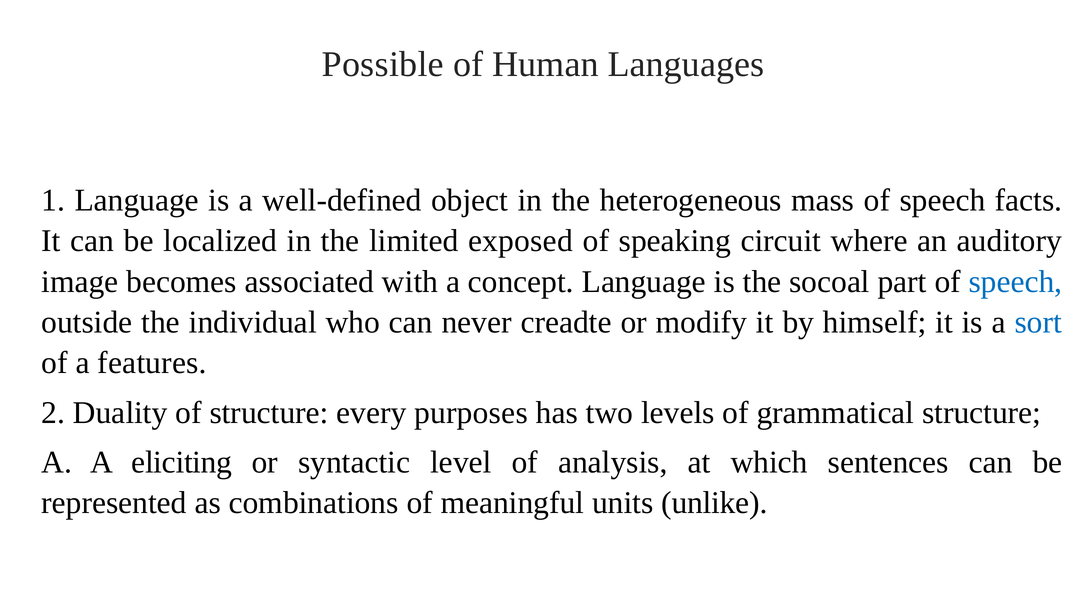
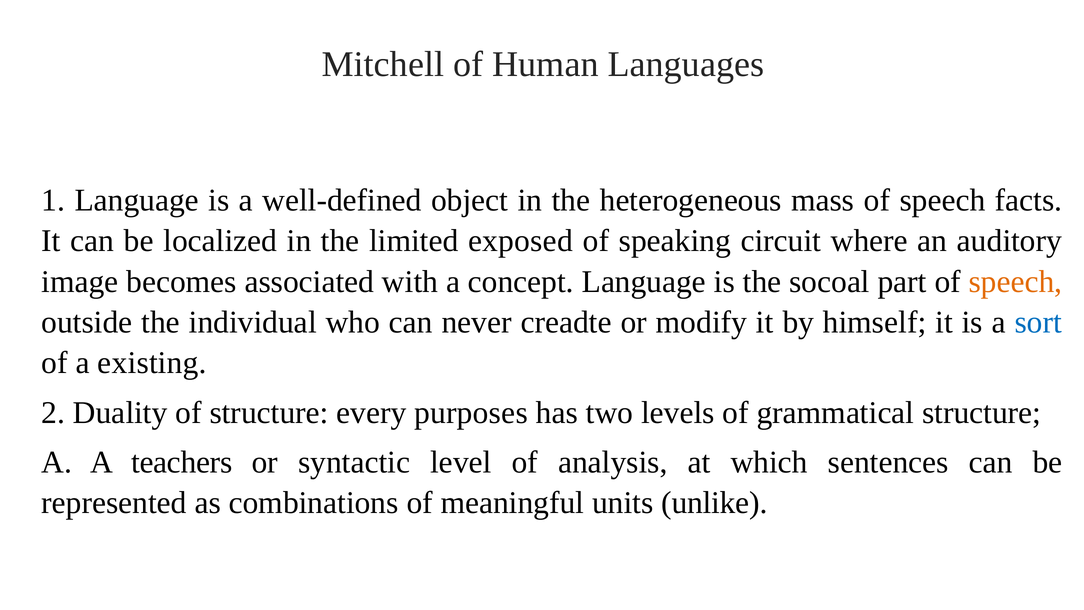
Possible: Possible -> Mitchell
speech at (1016, 282) colour: blue -> orange
features: features -> existing
eliciting: eliciting -> teachers
